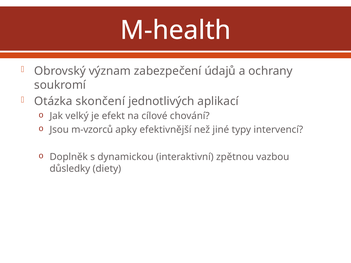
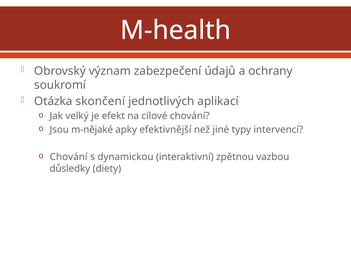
m-vzorců: m-vzorců -> m-nějaké
Doplněk at (69, 157): Doplněk -> Chování
